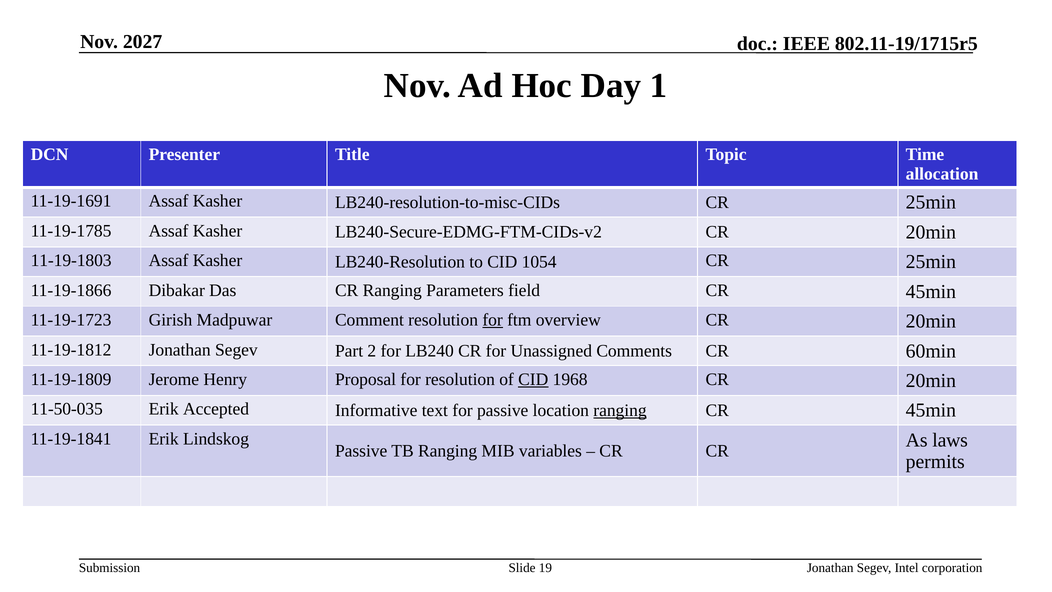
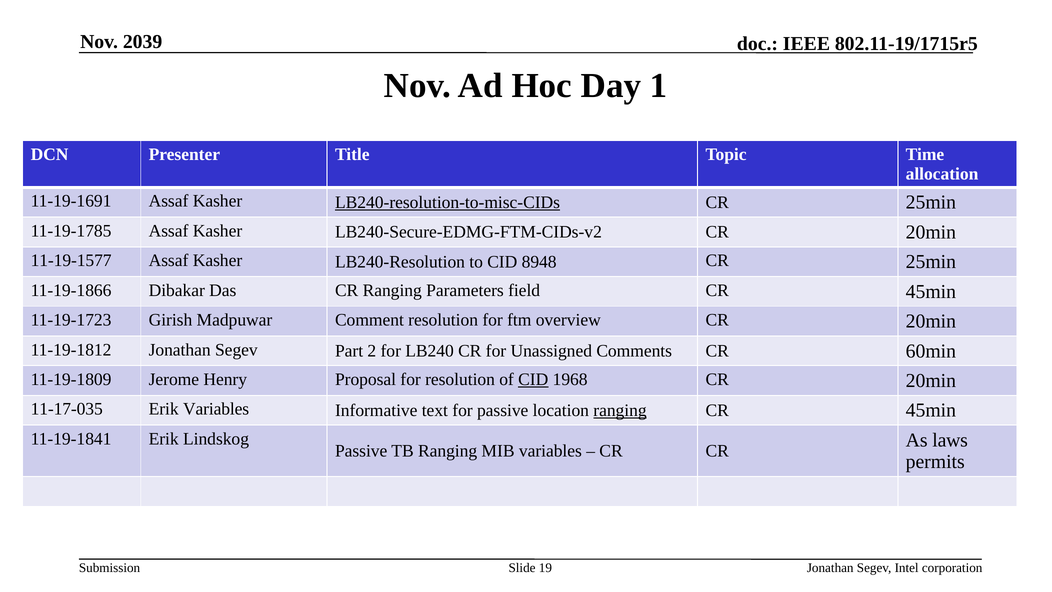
2027: 2027 -> 2039
LB240-resolution-to-misc-CIDs underline: none -> present
11-19-1803: 11-19-1803 -> 11-19-1577
1054: 1054 -> 8948
for at (493, 320) underline: present -> none
11-50-035: 11-50-035 -> 11-17-035
Erik Accepted: Accepted -> Variables
